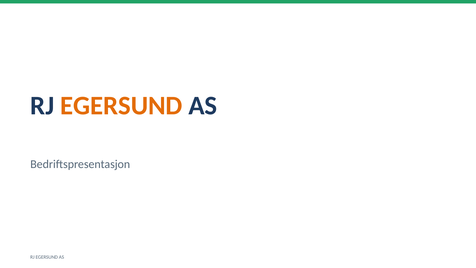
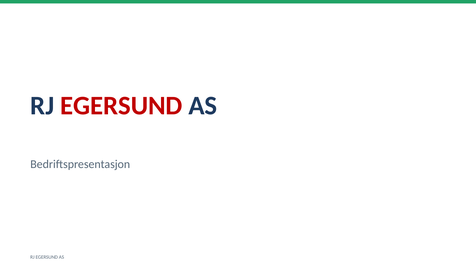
EGERSUND at (121, 106) colour: orange -> red
